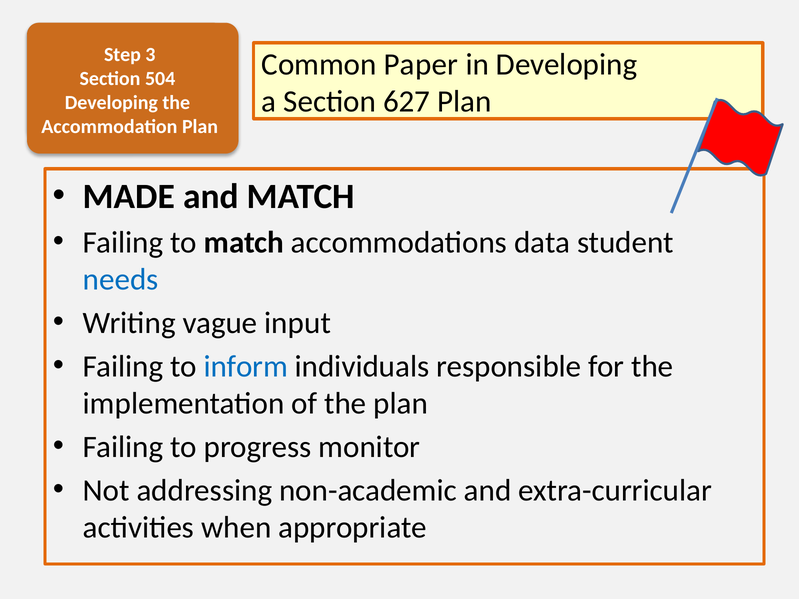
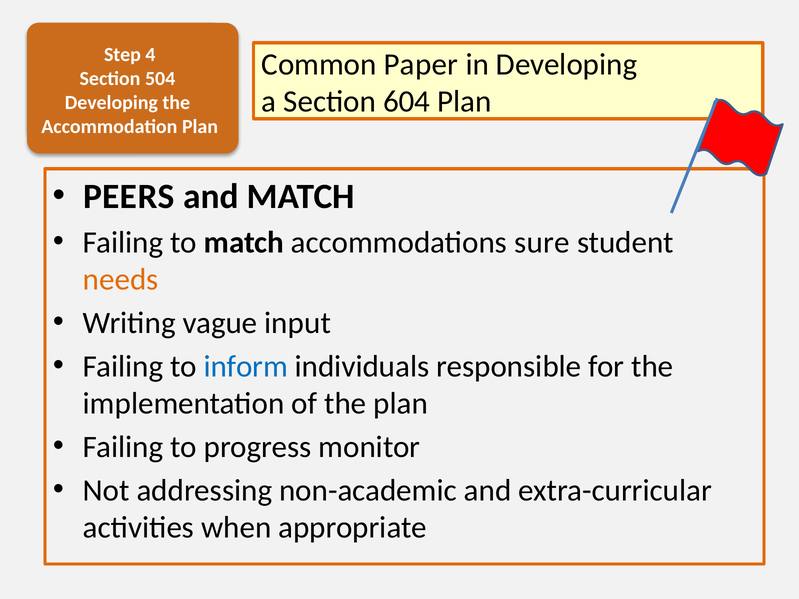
3: 3 -> 4
627: 627 -> 604
MADE: MADE -> PEERS
data: data -> sure
needs colour: blue -> orange
